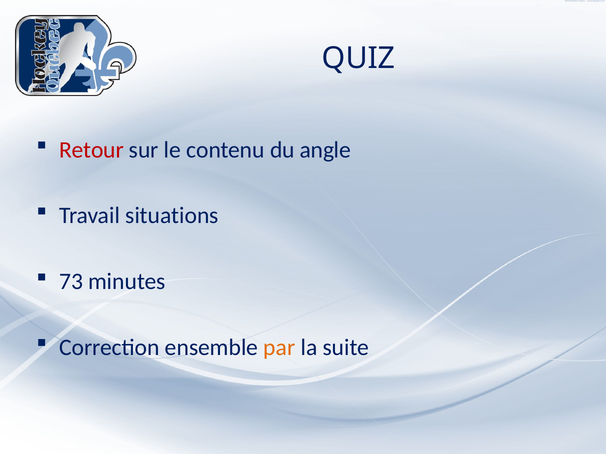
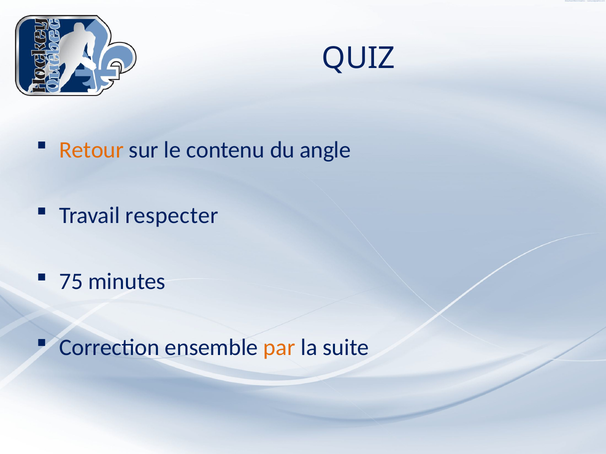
Retour colour: red -> orange
situations: situations -> respecter
73: 73 -> 75
